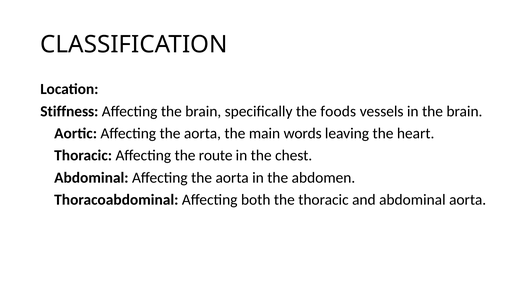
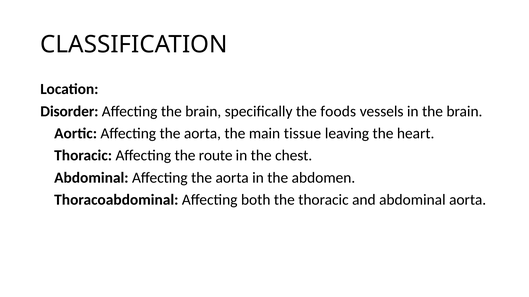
Stiffness: Stiffness -> Disorder
words: words -> tissue
